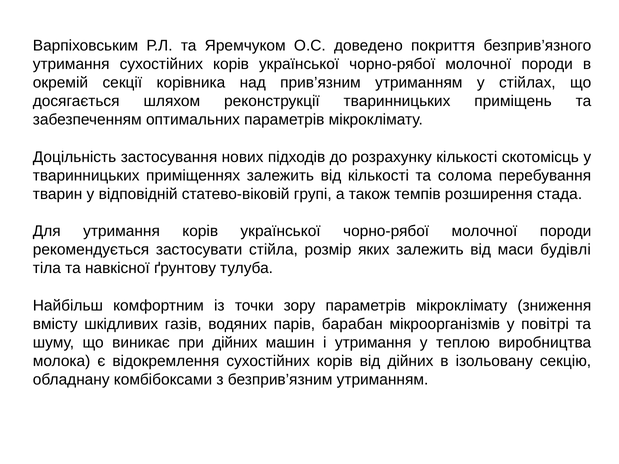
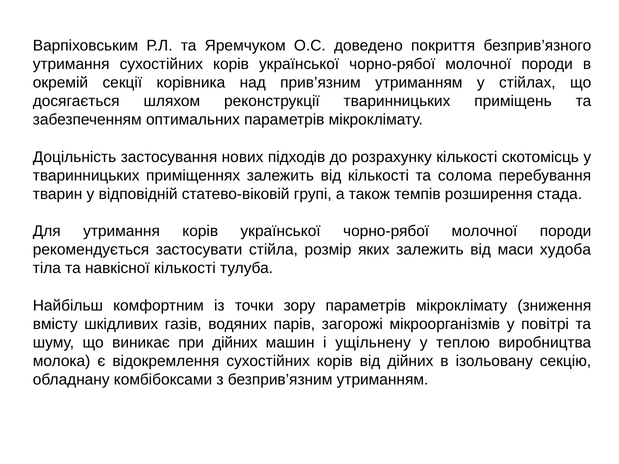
будівлі: будівлі -> худоба
навкісної ґрунтову: ґрунтову -> кількості
барабан: барабан -> загорожі
і утримання: утримання -> ущільнену
